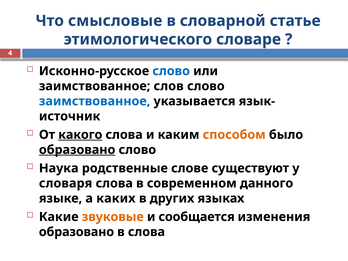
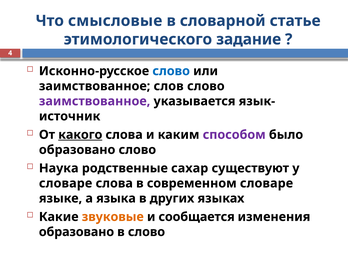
словаре: словаре -> задание
заимствованное at (95, 101) colour: blue -> purple
способом colour: orange -> purple
образовано at (77, 150) underline: present -> none
слове: слове -> сахар
словаря at (66, 183): словаря -> словаре
современном данного: данного -> словаре
каких: каких -> языка
в слова: слова -> слово
